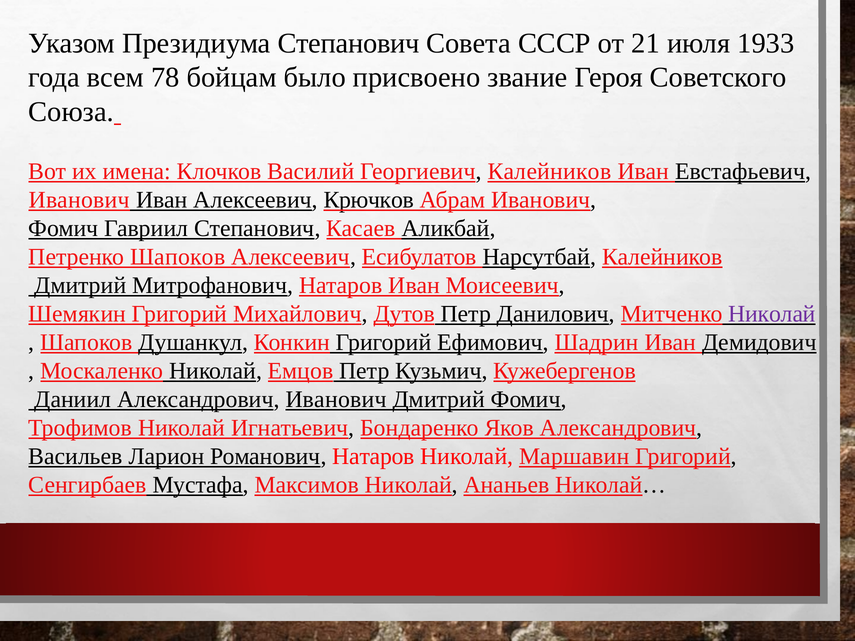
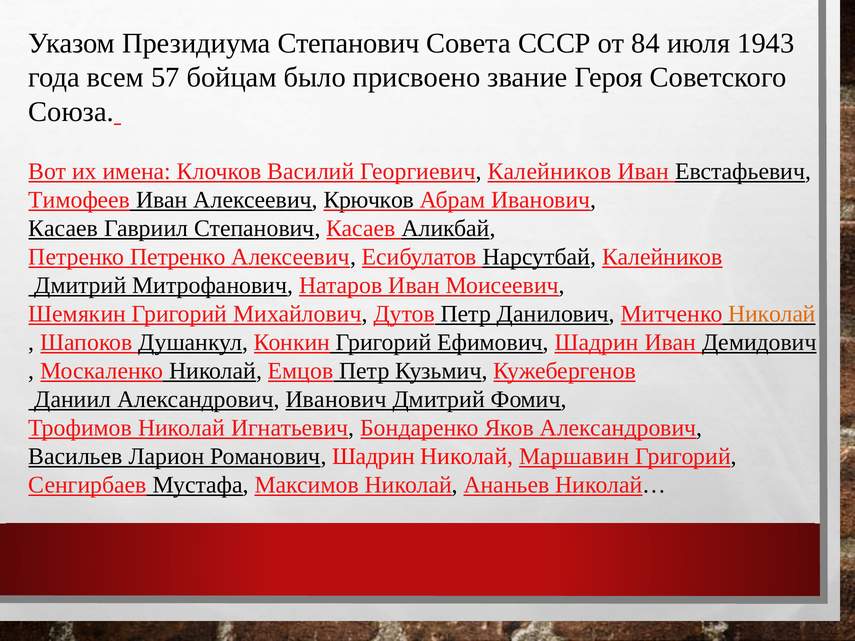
21: 21 -> 84
1933: 1933 -> 1943
78: 78 -> 57
Иванович at (79, 200): Иванович -> Тимофеев
Фомич at (63, 228): Фомич -> Касаев
Петренко Шапоков: Шапоков -> Петренко
Николай at (772, 314) colour: purple -> orange
Романович Натаров: Натаров -> Шадрин
